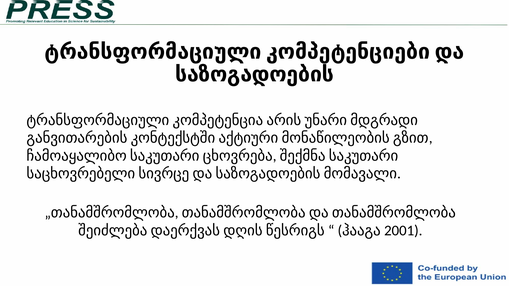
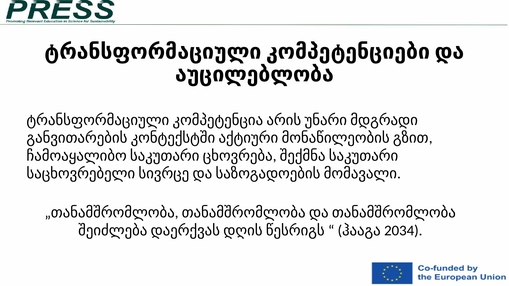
საზოგადოების: საზოგადოების -> აუცილებლობა
2001: 2001 -> 2034
